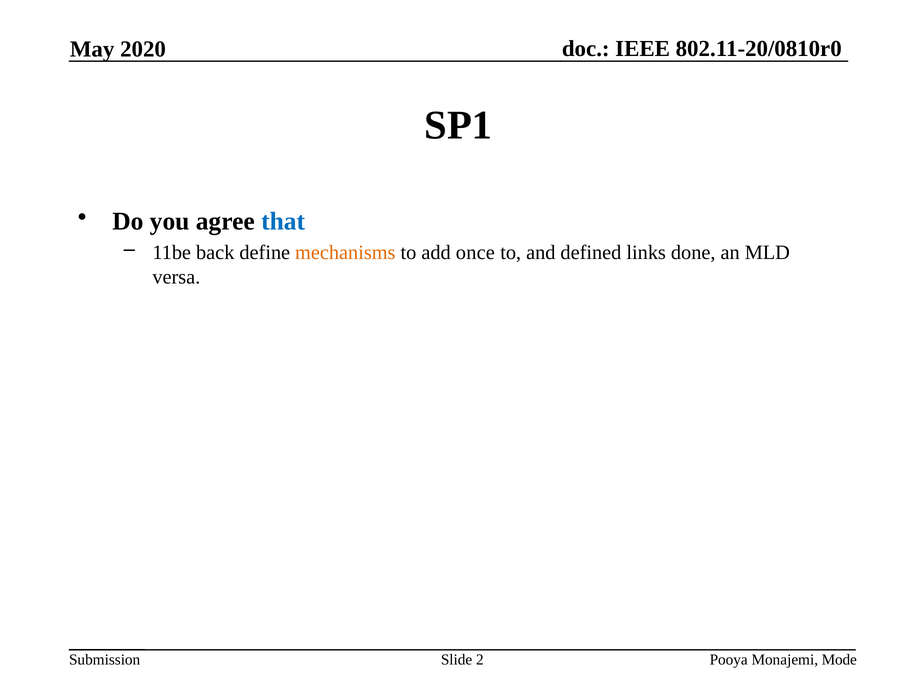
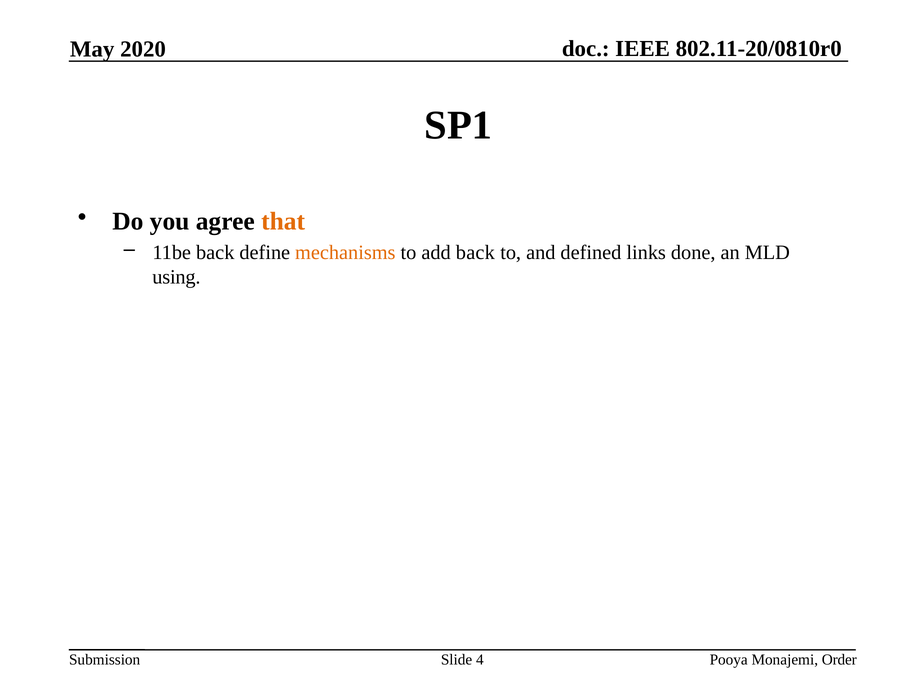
that colour: blue -> orange
add once: once -> back
versa: versa -> using
2: 2 -> 4
Mode: Mode -> Order
